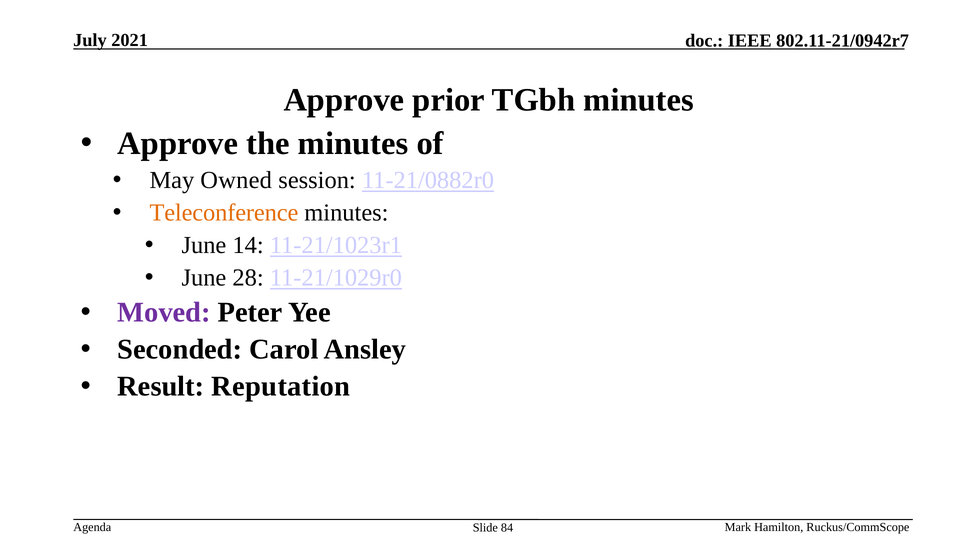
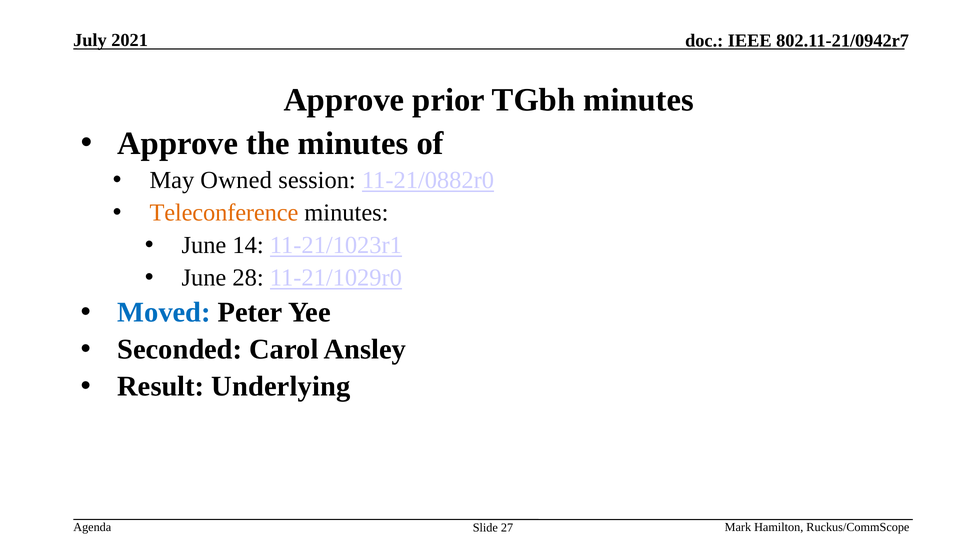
Moved colour: purple -> blue
Reputation: Reputation -> Underlying
84: 84 -> 27
